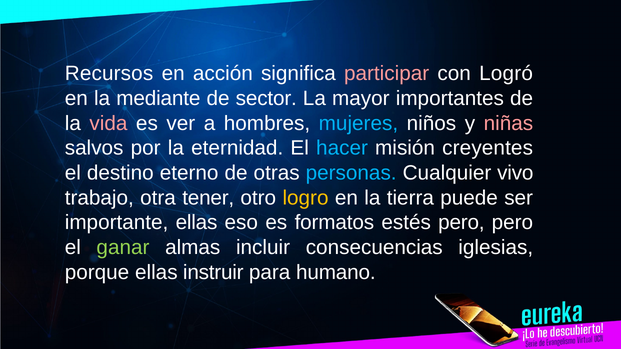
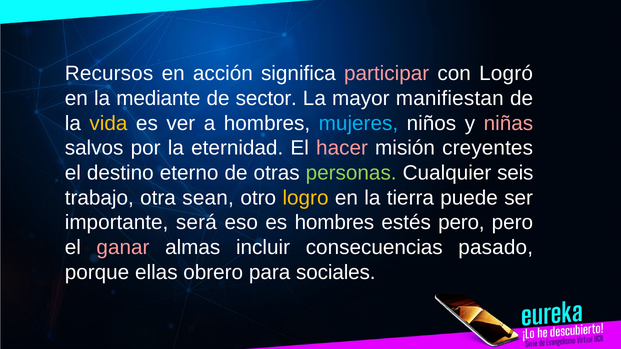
importantes: importantes -> manifiestan
vida colour: pink -> yellow
hacer colour: light blue -> pink
personas colour: light blue -> light green
vivo: vivo -> seis
tener: tener -> sean
importante ellas: ellas -> será
es formatos: formatos -> hombres
ganar colour: light green -> pink
iglesias: iglesias -> pasado
instruir: instruir -> obrero
humano: humano -> sociales
